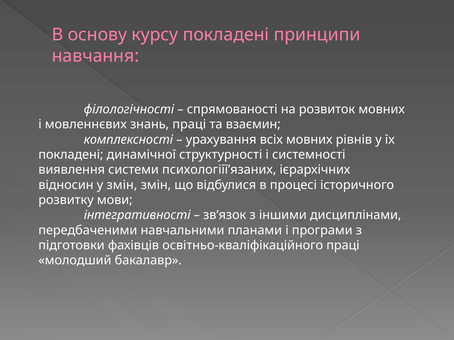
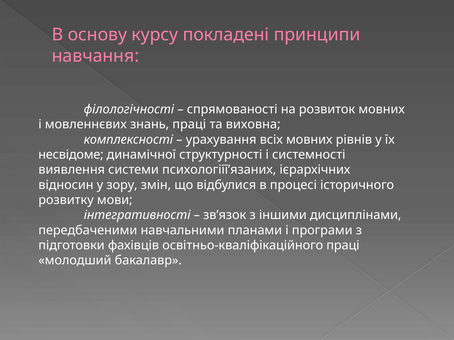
взаємин: взаємин -> виховна
покладені at (71, 155): покладені -> несвідоме
у змін: змін -> зору
